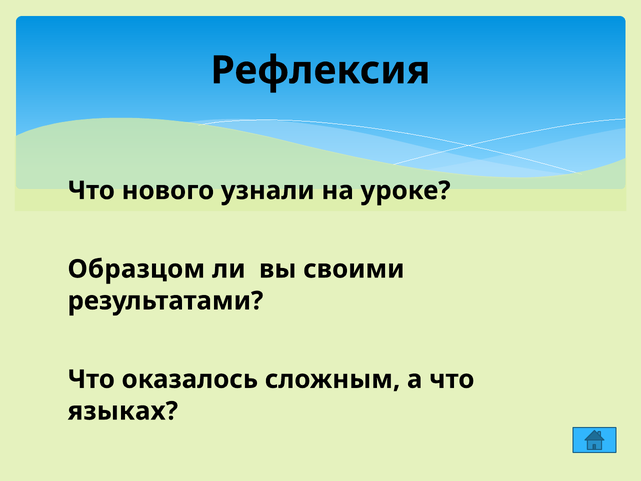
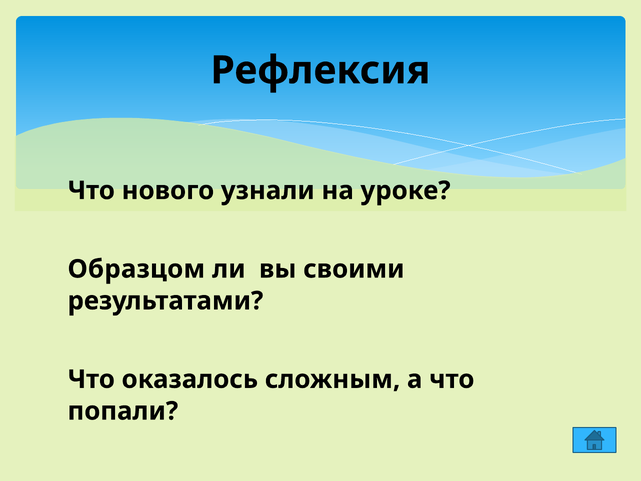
языках: языках -> попали
